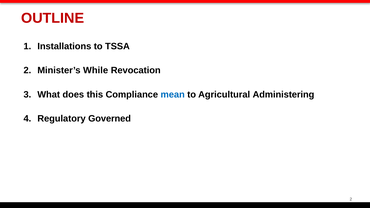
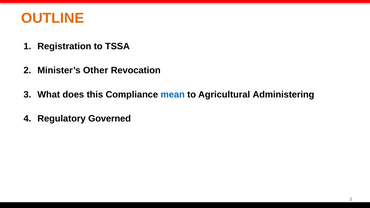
OUTLINE colour: red -> orange
Installations: Installations -> Registration
While: While -> Other
